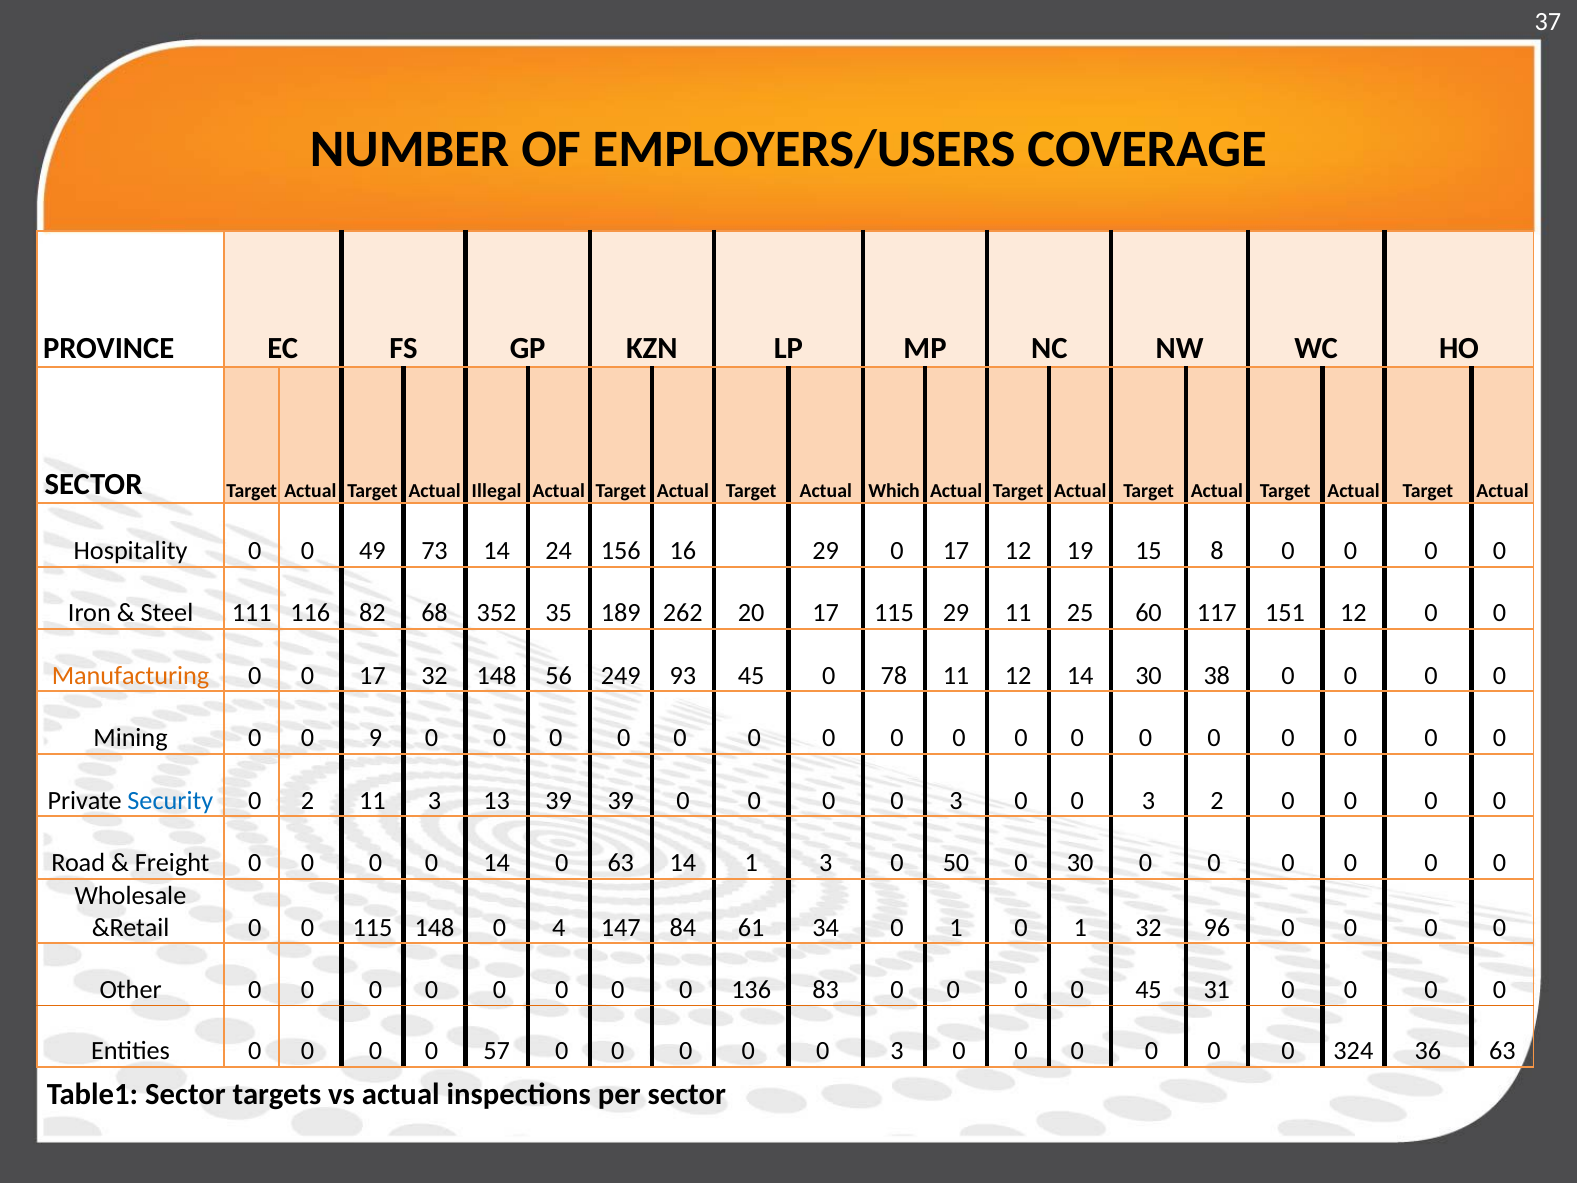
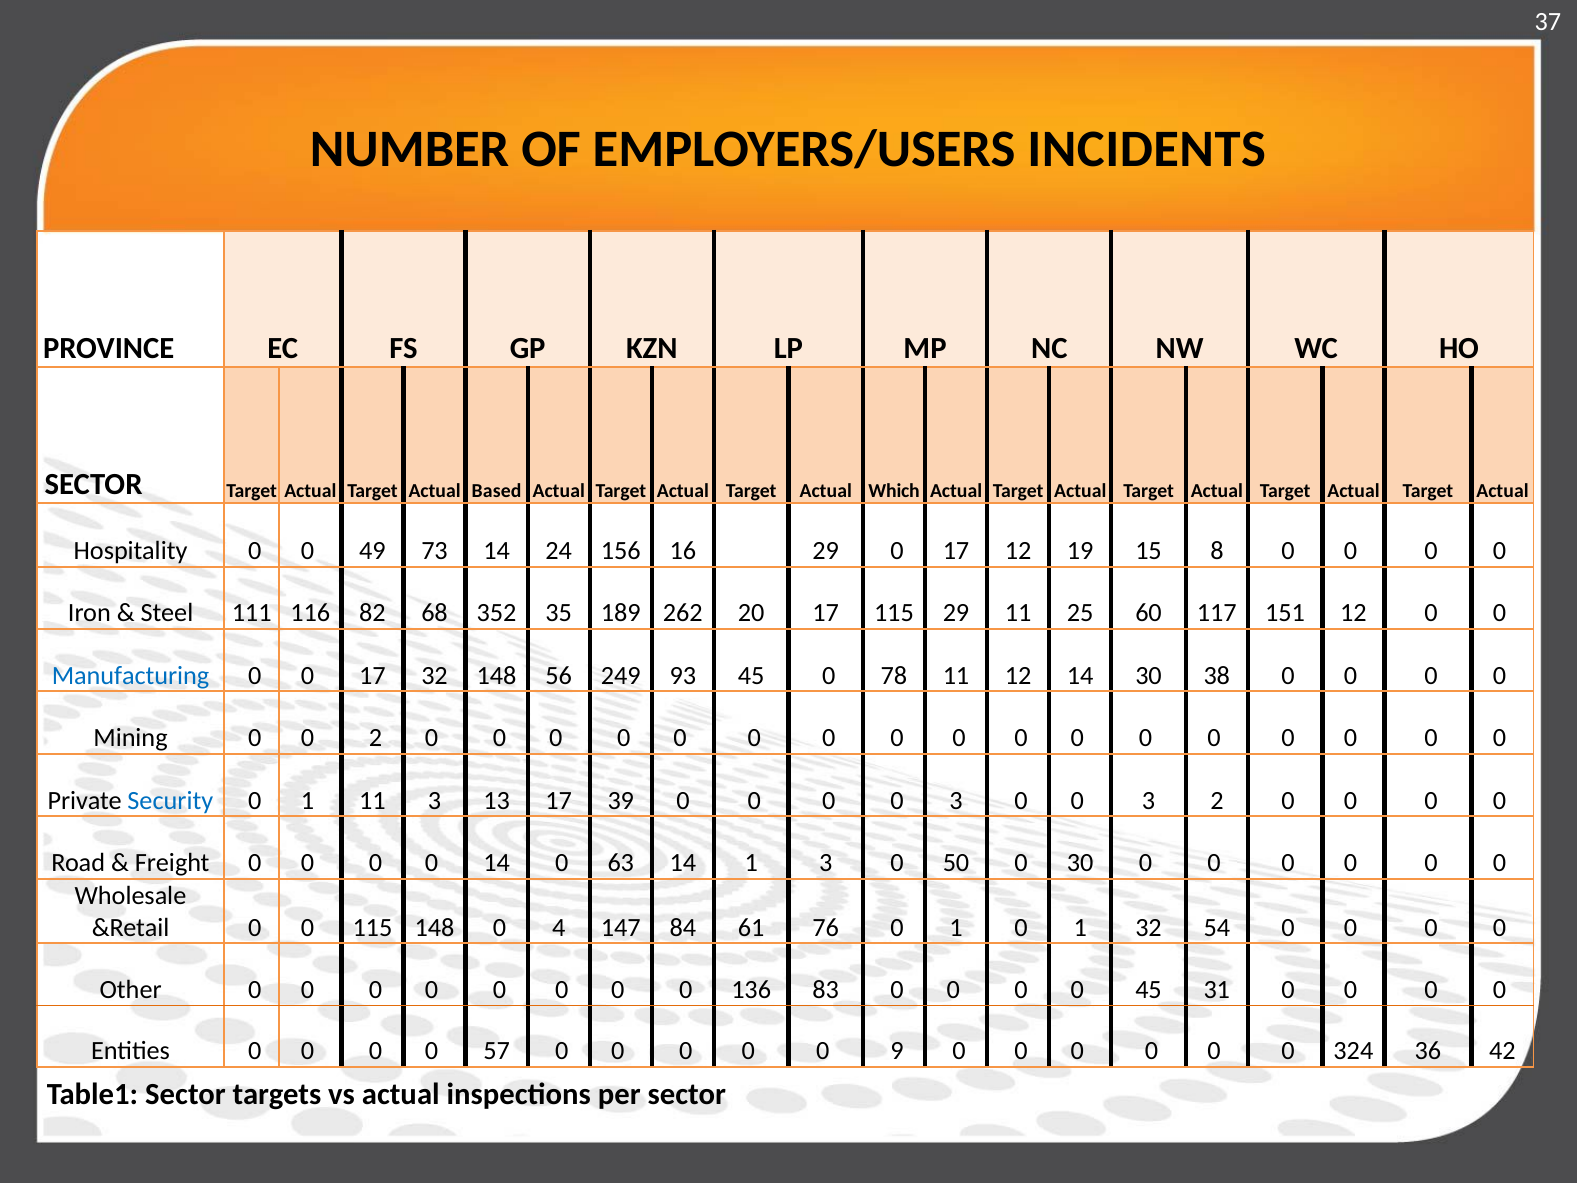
COVERAGE: COVERAGE -> INCIDENTS
Illegal: Illegal -> Based
Manufacturing colour: orange -> blue
0 9: 9 -> 2
2 at (307, 800): 2 -> 1
13 39: 39 -> 17
34: 34 -> 76
96: 96 -> 54
3 at (897, 1051): 3 -> 9
36 63: 63 -> 42
